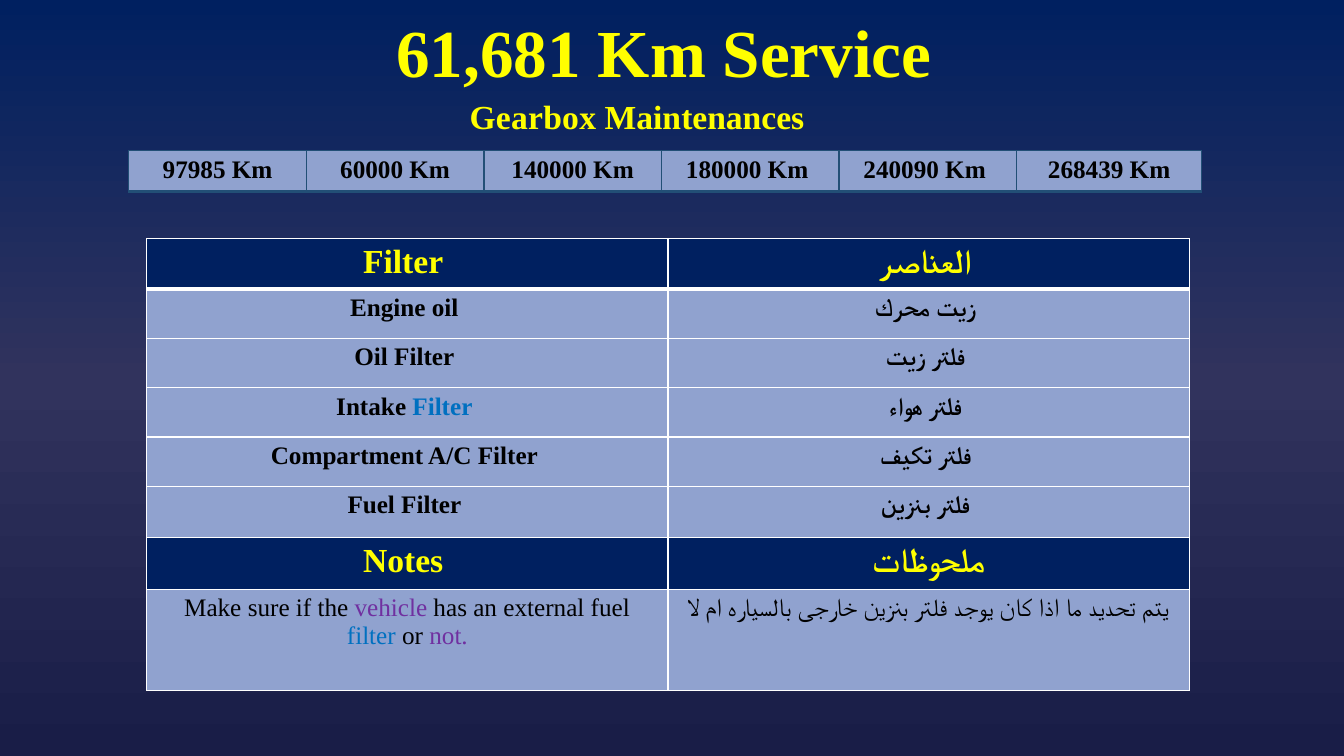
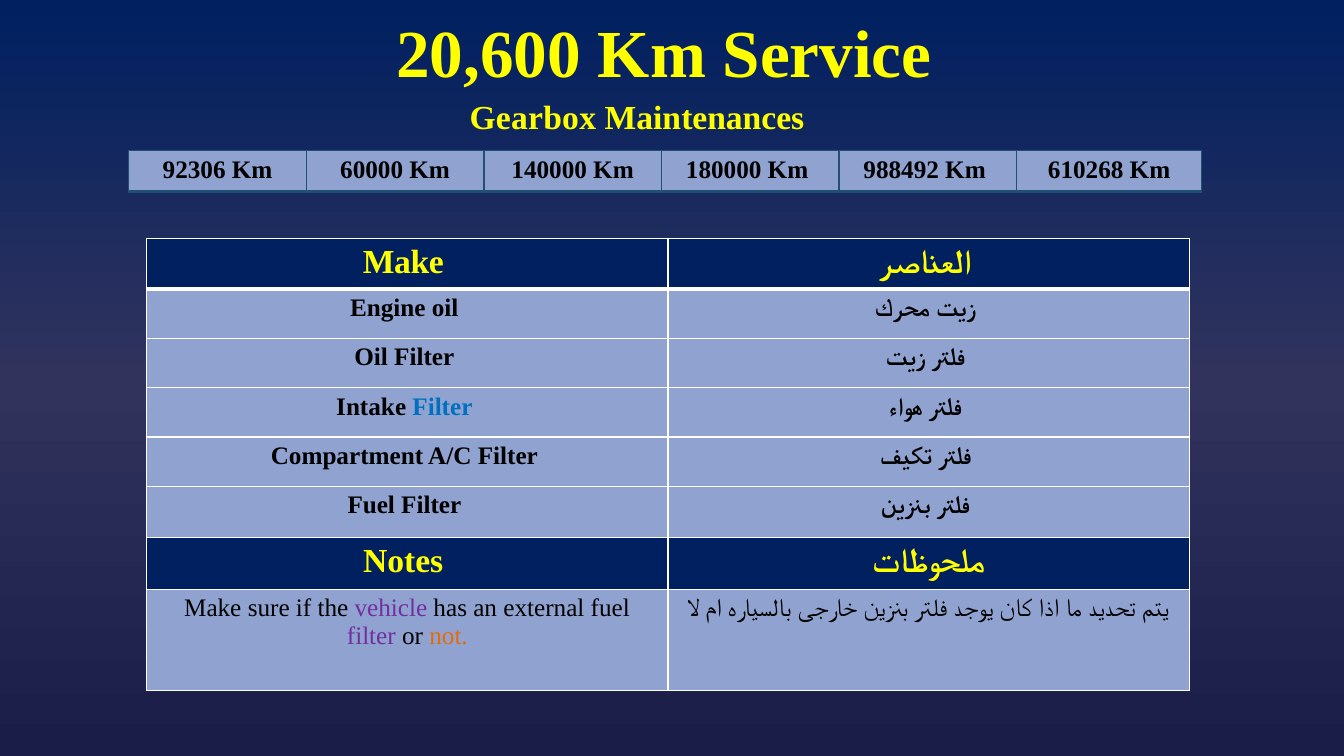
61,681: 61,681 -> 20,600
97985: 97985 -> 92306
240090: 240090 -> 988492
268439: 268439 -> 610268
Filter at (403, 262): Filter -> Make
filter at (371, 637) colour: blue -> purple
not colour: purple -> orange
